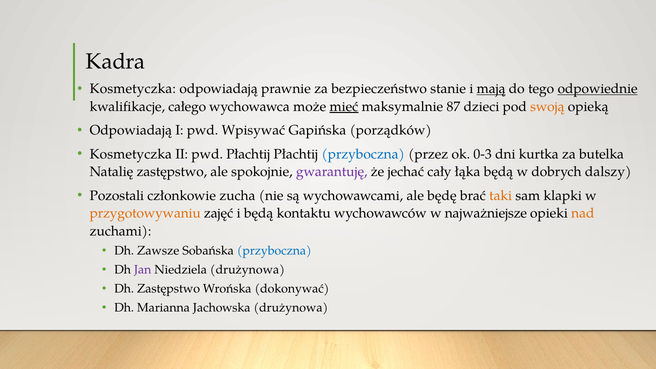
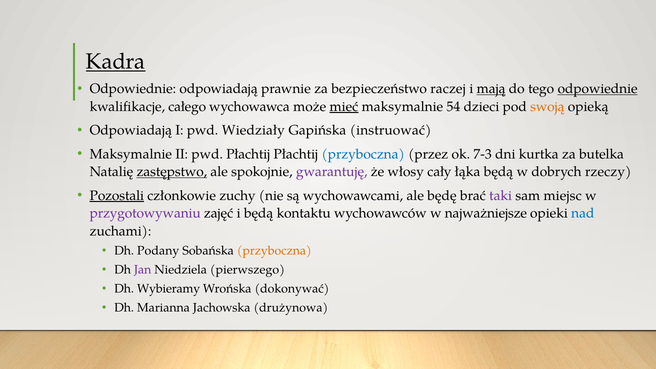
Kadra underline: none -> present
Kosmetyczka at (133, 89): Kosmetyczka -> Odpowiednie
stanie: stanie -> raczej
87: 87 -> 54
Wpisywać: Wpisywać -> Wiedziały
porządków: porządków -> instruować
Kosmetyczka at (131, 154): Kosmetyczka -> Maksymalnie
0-3: 0-3 -> 7-3
zastępstwo at (172, 172) underline: none -> present
jechać: jechać -> włosy
dalszy: dalszy -> rzeczy
Pozostali underline: none -> present
zucha: zucha -> zuchy
taki colour: orange -> purple
klapki: klapki -> miejsc
przygotowywaniu colour: orange -> purple
nad colour: orange -> blue
Zawsze: Zawsze -> Podany
przyboczna at (274, 251) colour: blue -> orange
Niedziela drużynowa: drużynowa -> pierwszego
Dh Zastępstwo: Zastępstwo -> Wybieramy
